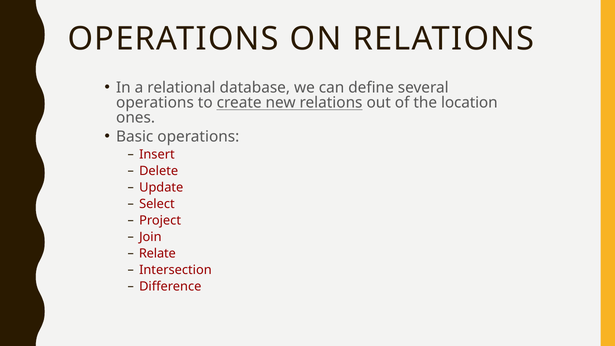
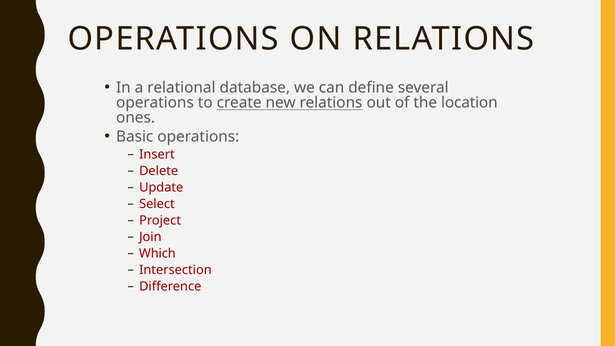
Relate: Relate -> Which
